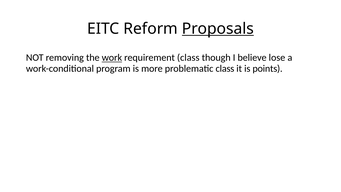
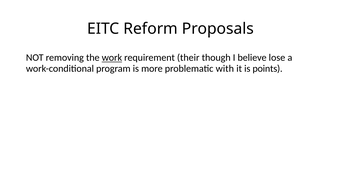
Proposals underline: present -> none
requirement class: class -> their
problematic class: class -> with
